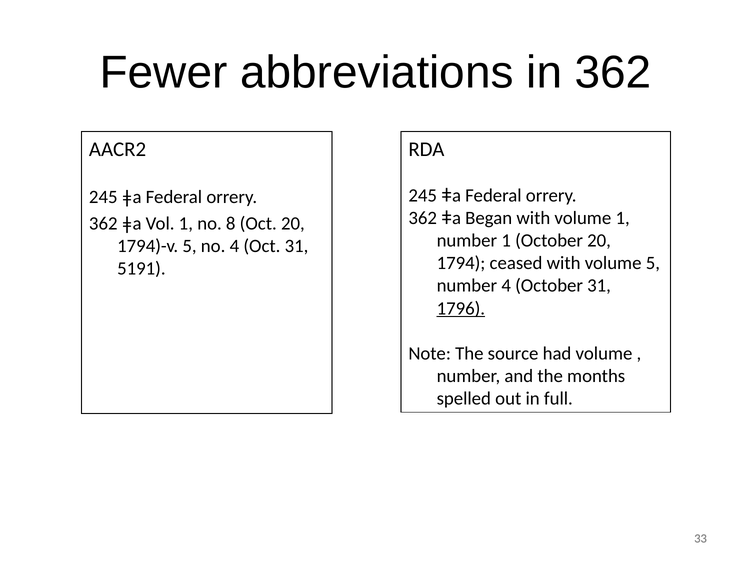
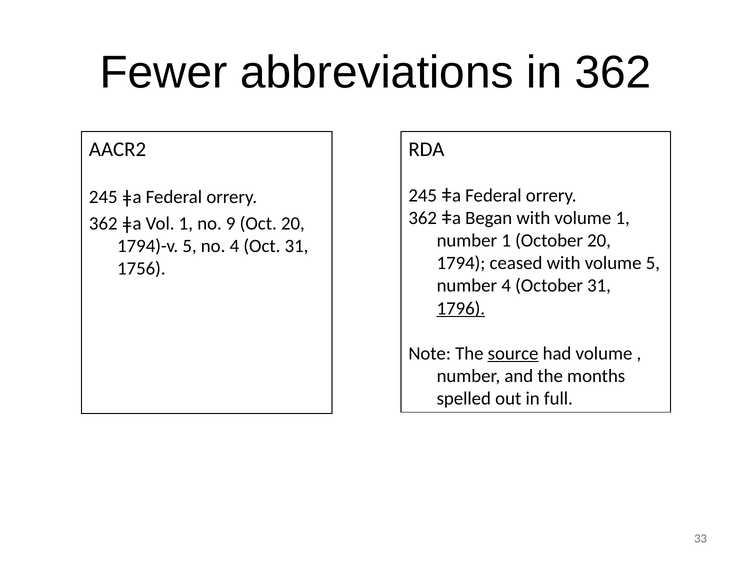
8: 8 -> 9
5191: 5191 -> 1756
source underline: none -> present
